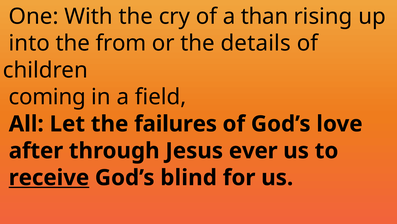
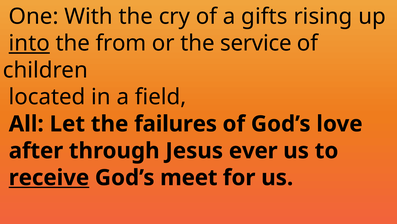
than: than -> gifts
into underline: none -> present
details: details -> service
coming: coming -> located
blind: blind -> meet
